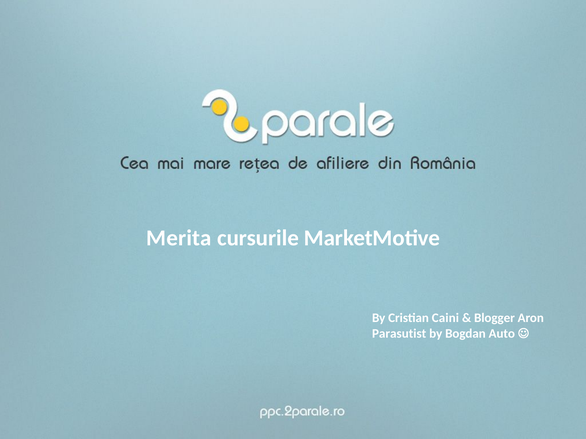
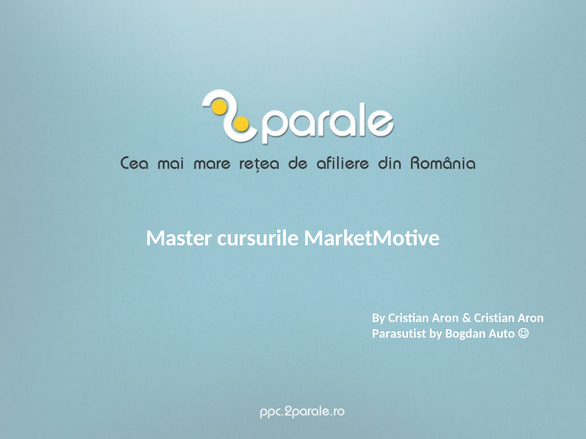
Merita: Merita -> Master
By Cristian Caini: Caini -> Aron
Blogger at (494, 318): Blogger -> Cristian
